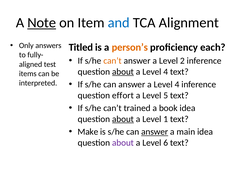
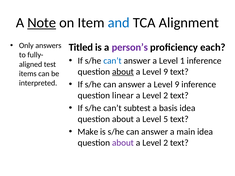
person’s colour: orange -> purple
can’t at (113, 61) colour: orange -> blue
2: 2 -> 1
4 at (166, 72): 4 -> 9
answer a Level 4: 4 -> 9
effort: effort -> linear
5 at (166, 95): 5 -> 2
trained: trained -> subtest
book: book -> basis
about at (123, 119) underline: present -> none
1: 1 -> 5
answer at (155, 132) underline: present -> none
6 at (166, 143): 6 -> 2
